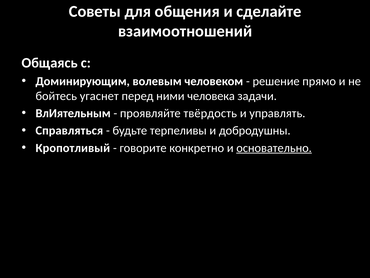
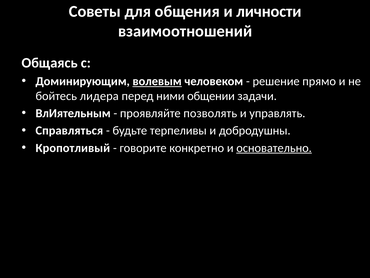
сделайте: сделайте -> личности
волевым underline: none -> present
угаснет: угаснет -> лидера
человека: человека -> общении
твёрдость: твёрдость -> позволять
